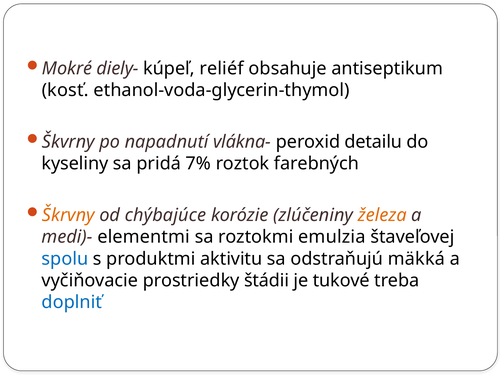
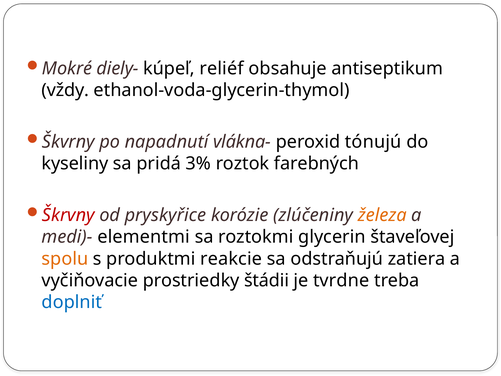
kosť: kosť -> vždy
detailu: detailu -> tónujú
7%: 7% -> 3%
Škrvny colour: orange -> red
chýbajúce: chýbajúce -> pryskyřice
emulzia: emulzia -> glycerin
spolu colour: blue -> orange
aktivitu: aktivitu -> reakcie
mäkká: mäkká -> zatiera
tukové: tukové -> tvrdne
